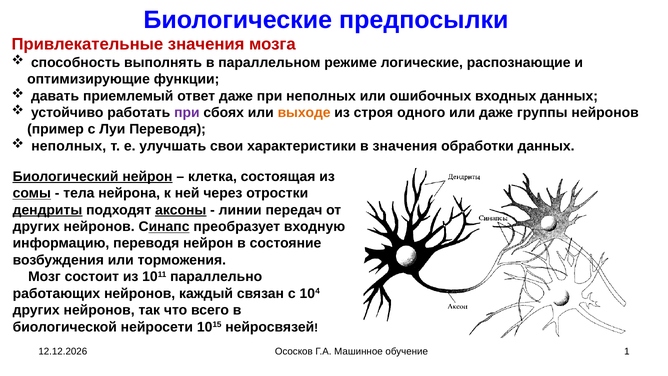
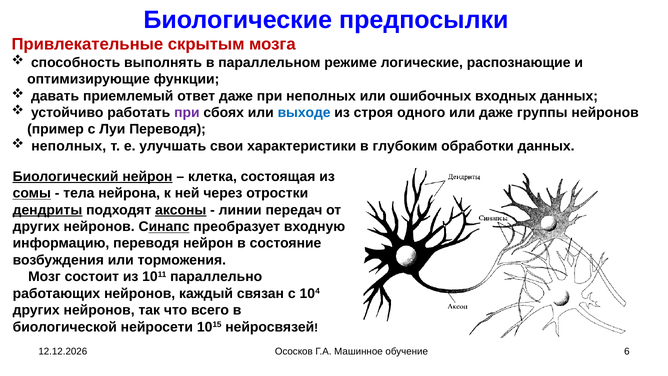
Привлекательные значения: значения -> скрытым
выходе colour: orange -> blue
в значения: значения -> глубоким
1: 1 -> 6
